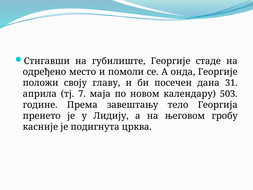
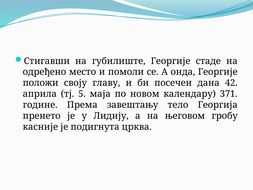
31: 31 -> 42
7: 7 -> 5
503: 503 -> 371
